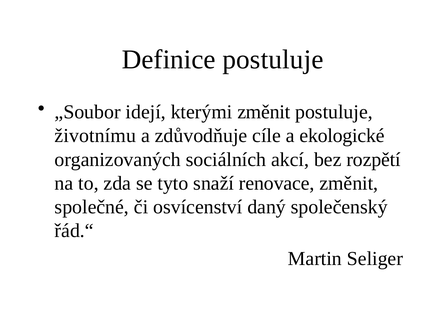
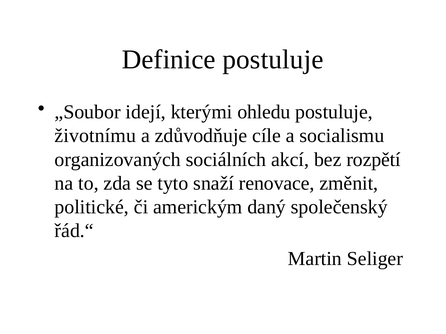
kterými změnit: změnit -> ohledu
ekologické: ekologické -> socialismu
společné: společné -> politické
osvícenství: osvícenství -> americkým
